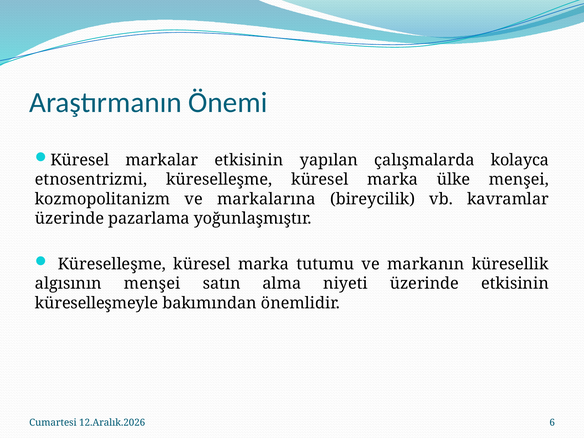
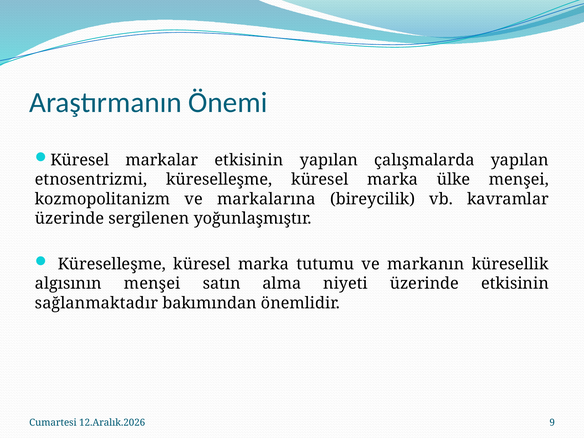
çalışmalarda kolayca: kolayca -> yapılan
pazarlama: pazarlama -> sergilenen
küreselleşmeyle: küreselleşmeyle -> sağlanmaktadır
6: 6 -> 9
